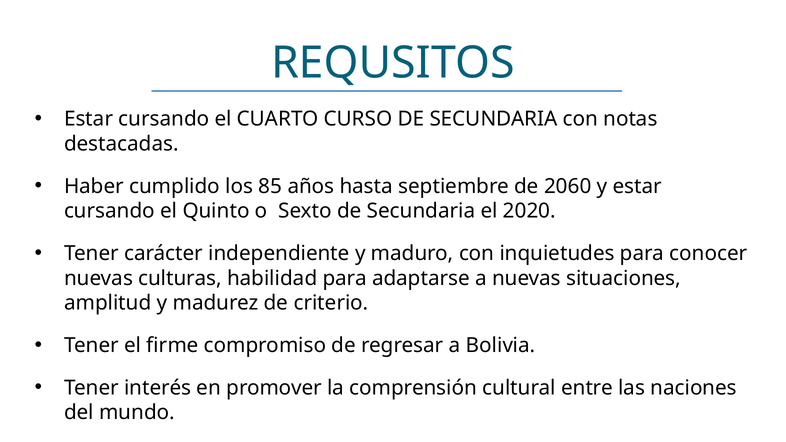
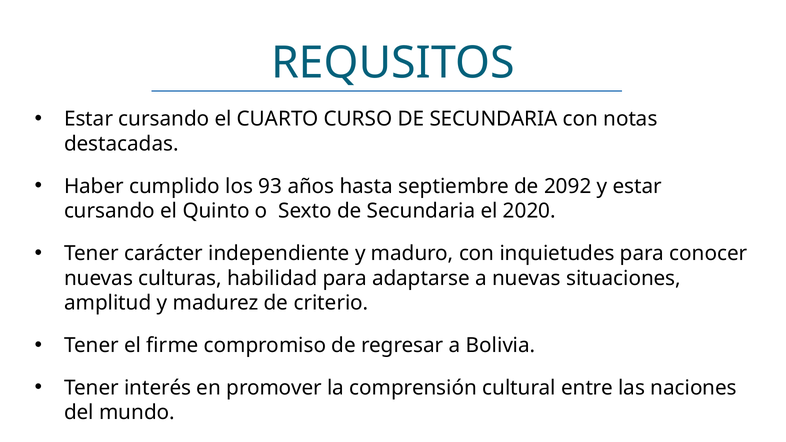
85: 85 -> 93
2060: 2060 -> 2092
